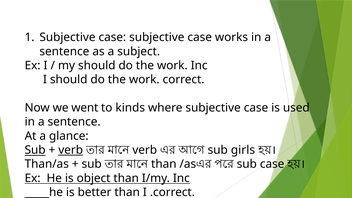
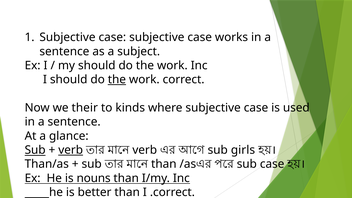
the at (117, 80) underline: none -> present
went: went -> their
object: object -> nouns
